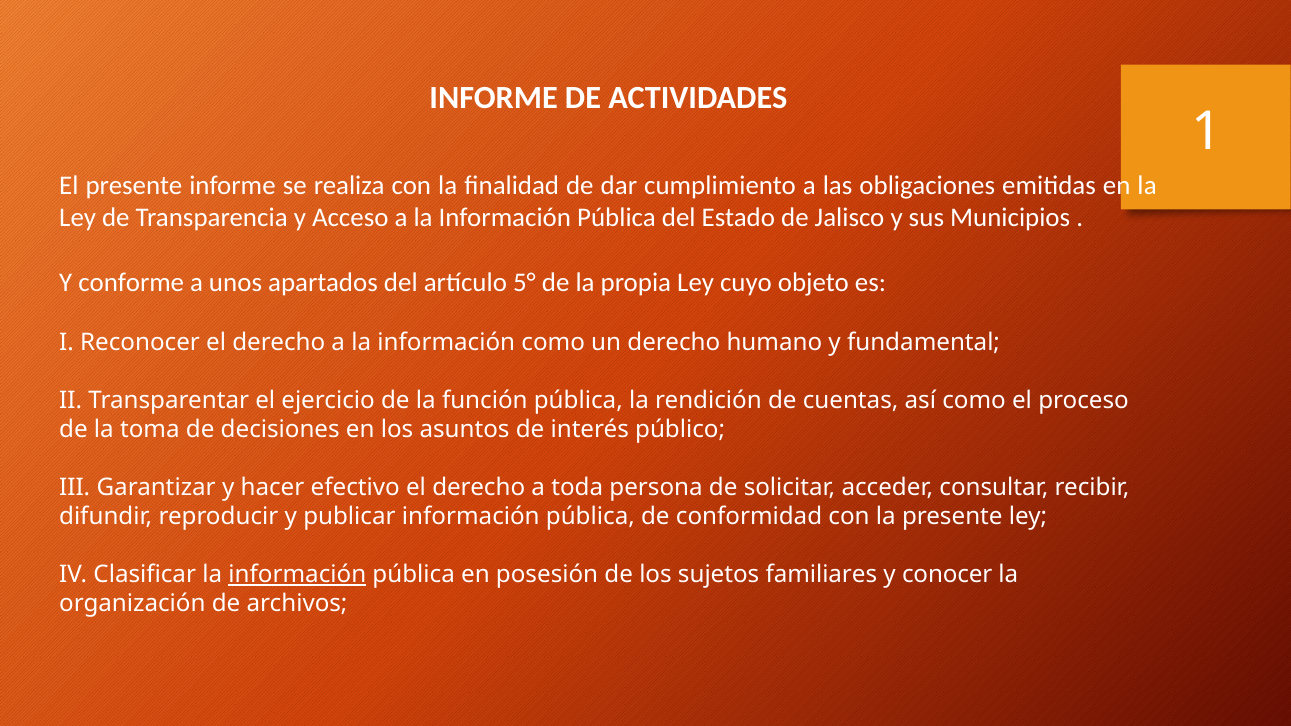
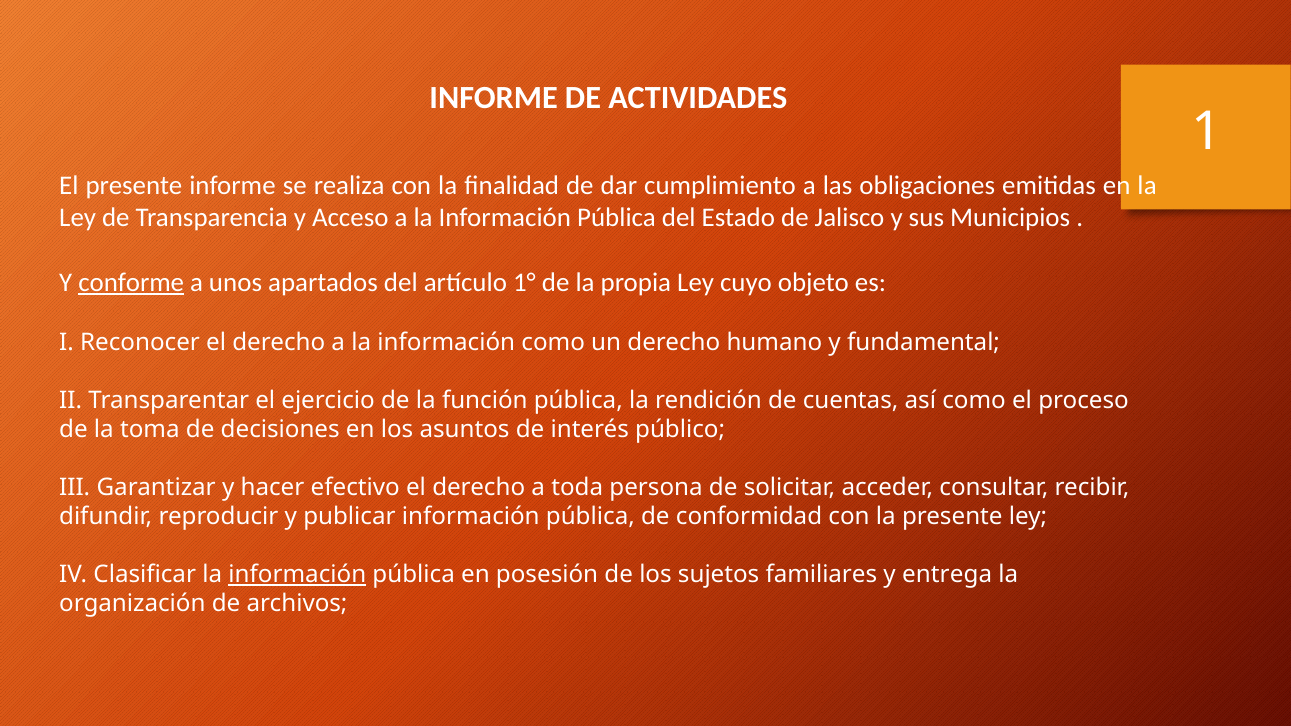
conforme underline: none -> present
5°: 5° -> 1°
conocer: conocer -> entrega
